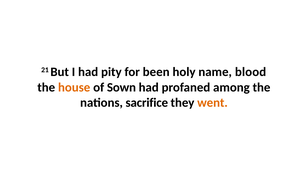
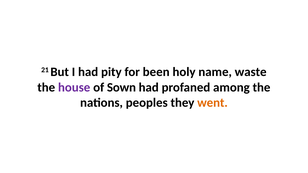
blood: blood -> waste
house colour: orange -> purple
sacrifice: sacrifice -> peoples
